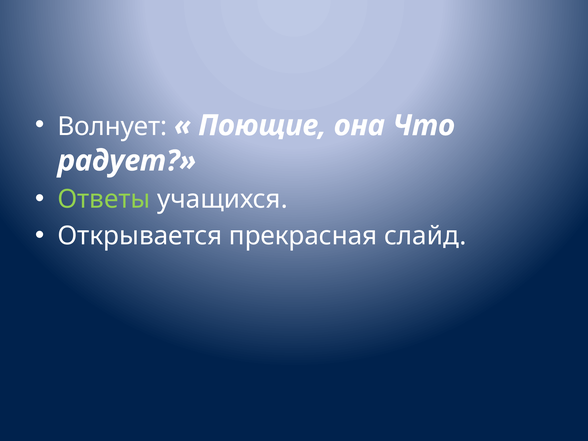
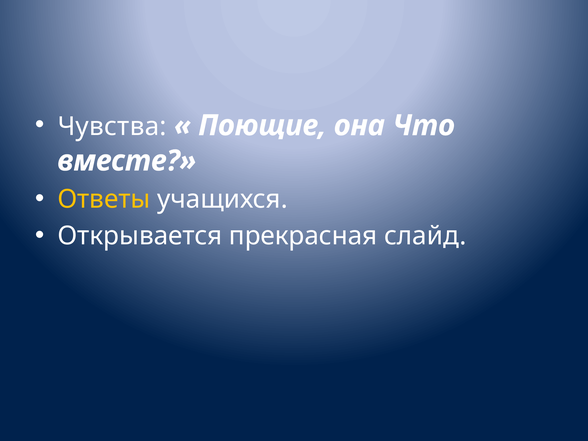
Волнует: Волнует -> Чувства
радует: радует -> вместе
Ответы colour: light green -> yellow
